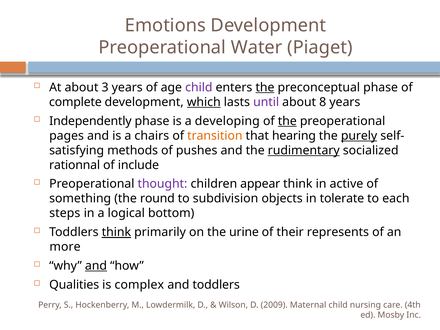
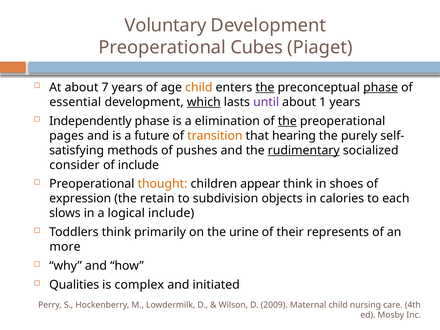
Emotions: Emotions -> Voluntary
Water: Water -> Cubes
3: 3 -> 7
child at (199, 87) colour: purple -> orange
phase at (381, 87) underline: none -> present
complete: complete -> essential
8: 8 -> 1
developing: developing -> elimination
chairs: chairs -> future
purely underline: present -> none
rationnal: rationnal -> consider
thought colour: purple -> orange
active: active -> shoes
something: something -> expression
round: round -> retain
tolerate: tolerate -> calories
steps: steps -> slows
logical bottom: bottom -> include
think at (116, 232) underline: present -> none
and at (96, 266) underline: present -> none
and toddlers: toddlers -> initiated
